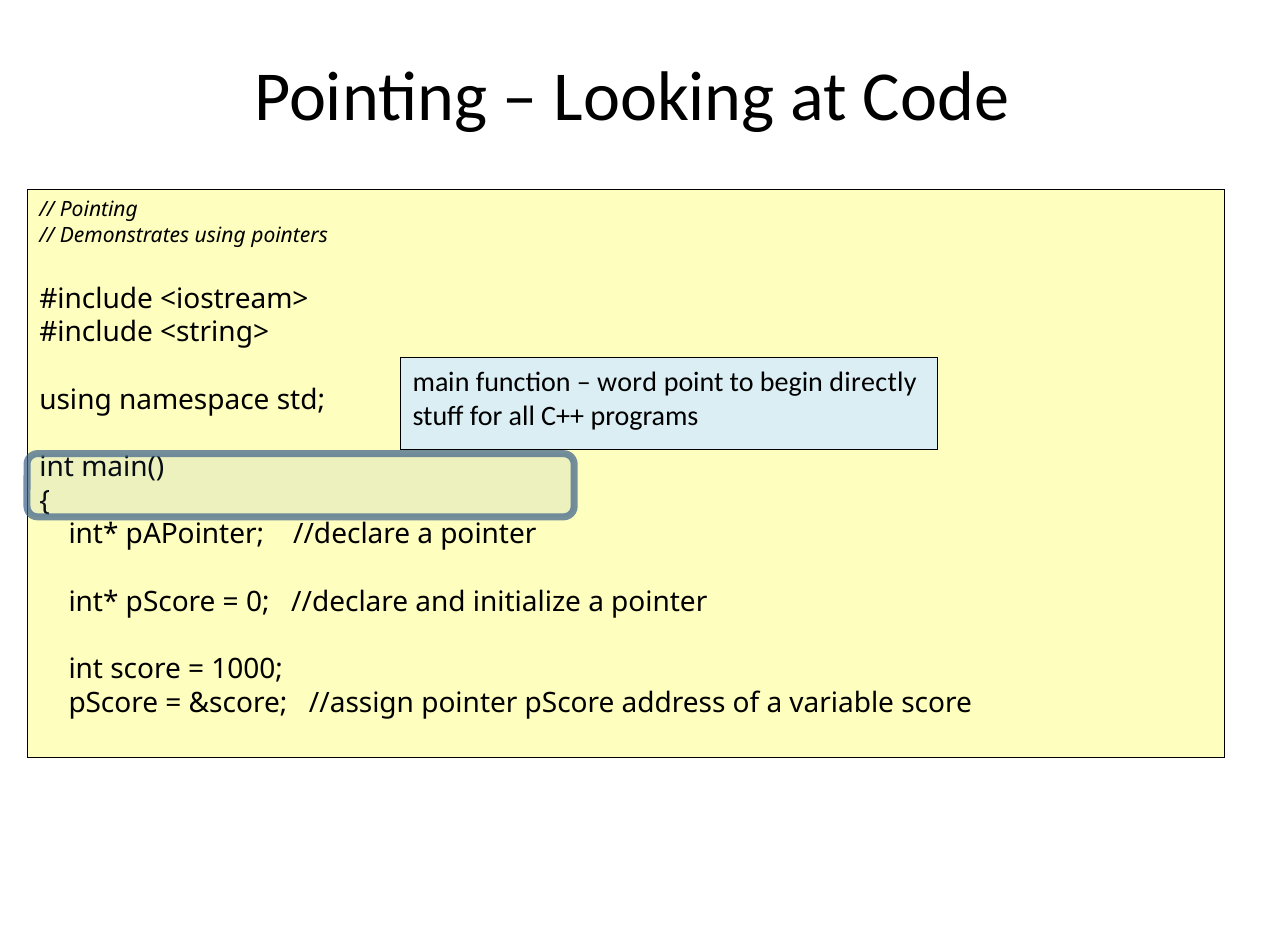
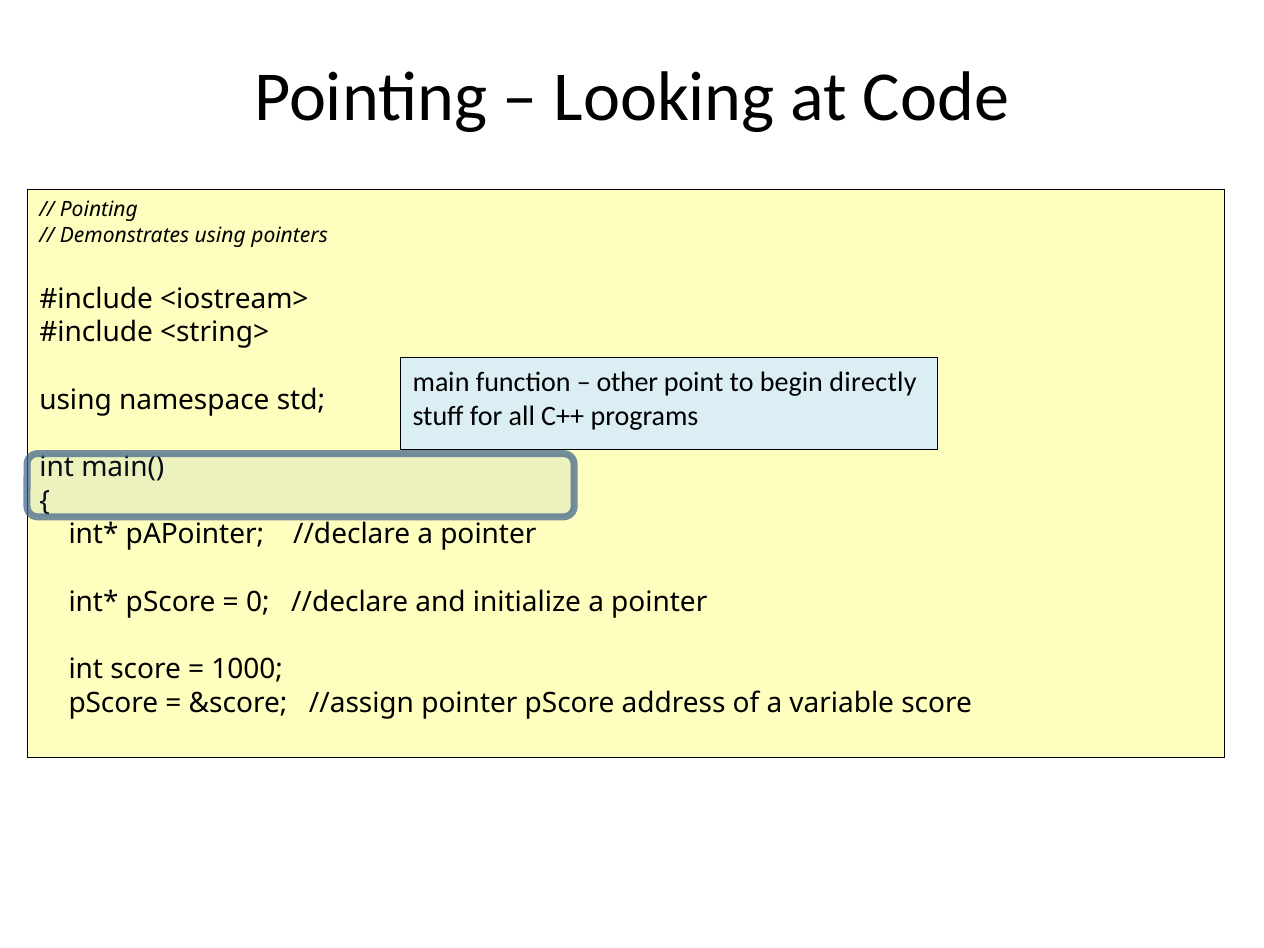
word: word -> other
